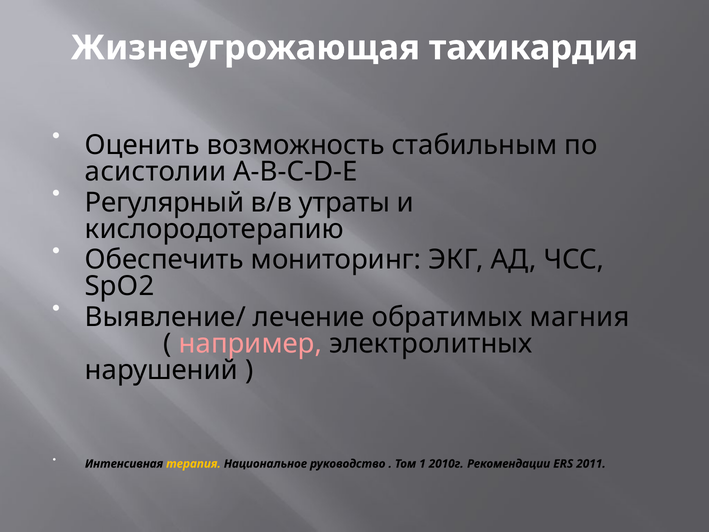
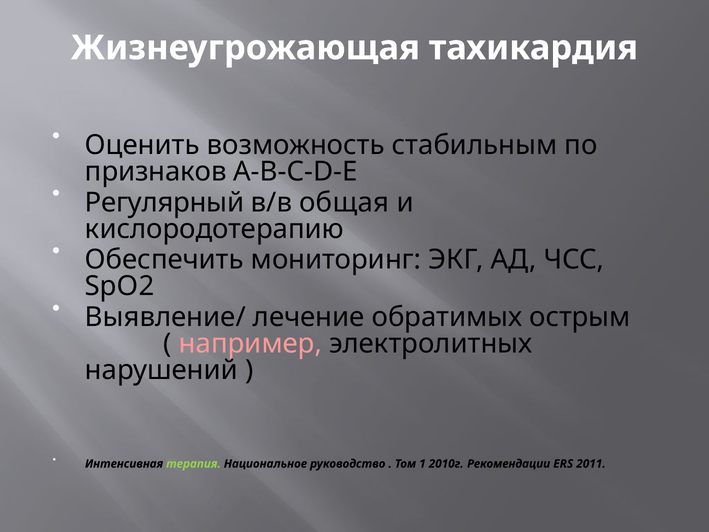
асистолии: асистолии -> признаков
утраты: утраты -> общая
магния: магния -> острым
терапия colour: yellow -> light green
